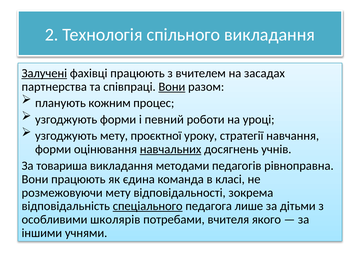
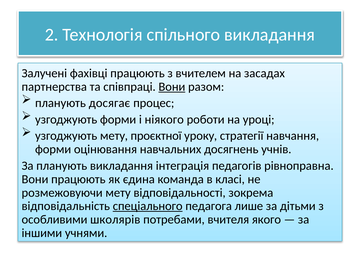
Залучені underline: present -> none
кожним: кожним -> досягає
певний: певний -> ніякого
навчальних underline: present -> none
За товариша: товариша -> планують
методами: методами -> інтеграція
